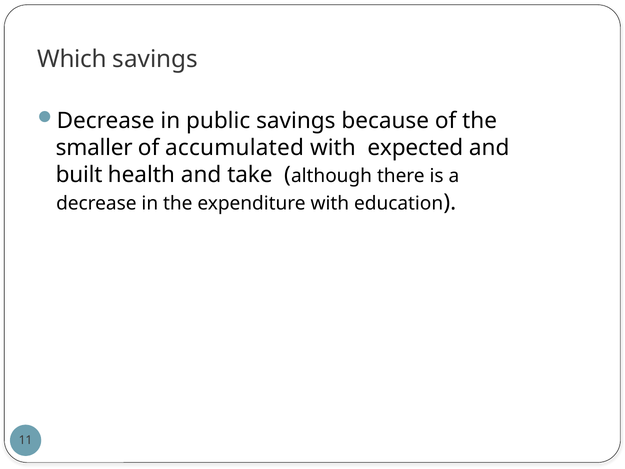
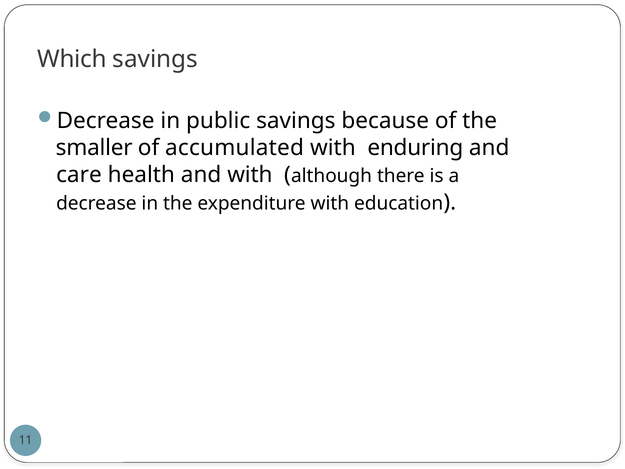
expected: expected -> enduring
built: built -> care
and take: take -> with
